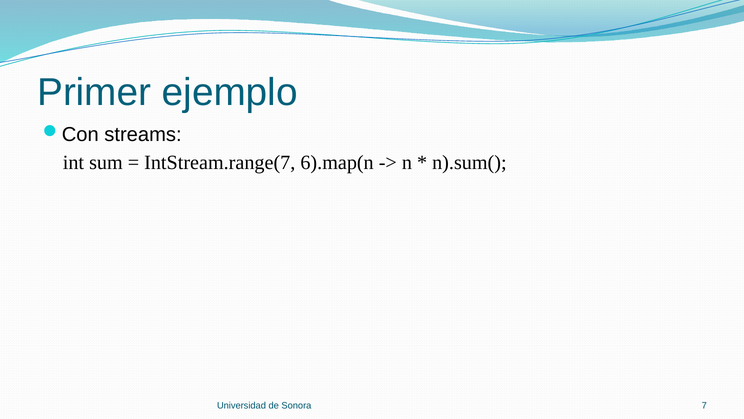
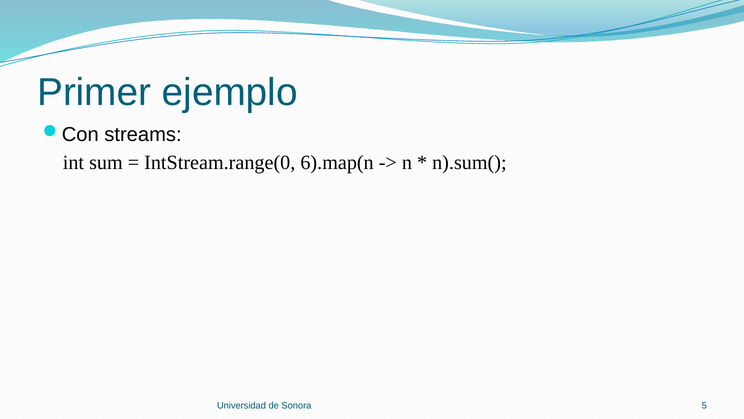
IntStream.range(7: IntStream.range(7 -> IntStream.range(0
7: 7 -> 5
